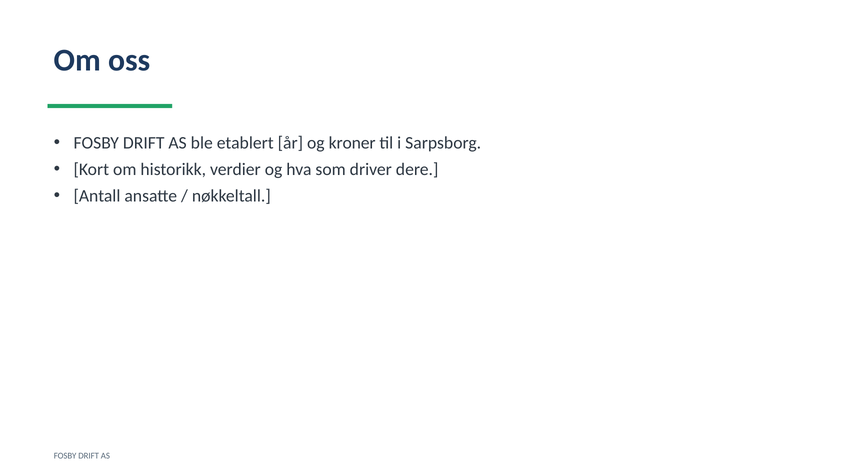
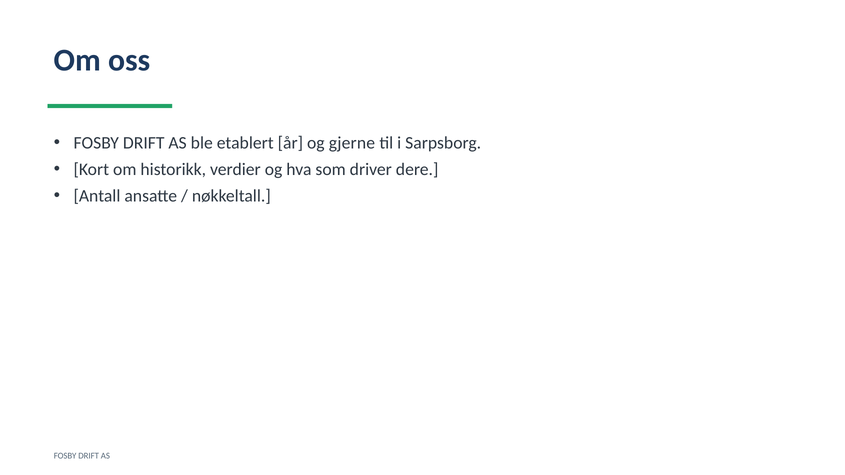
kroner: kroner -> gjerne
